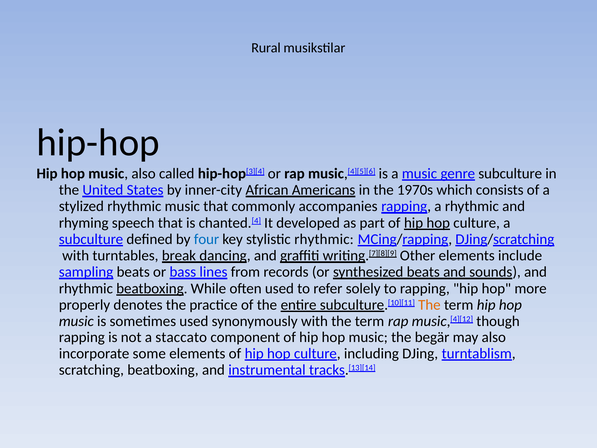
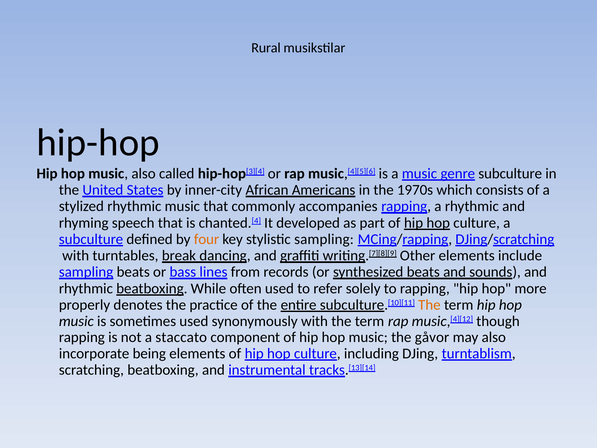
four colour: blue -> orange
stylistic rhythmic: rhythmic -> sampling
begär: begär -> gåvor
some: some -> being
